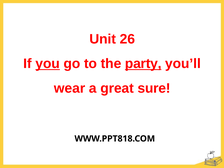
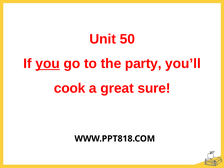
26: 26 -> 50
party underline: present -> none
wear: wear -> cook
